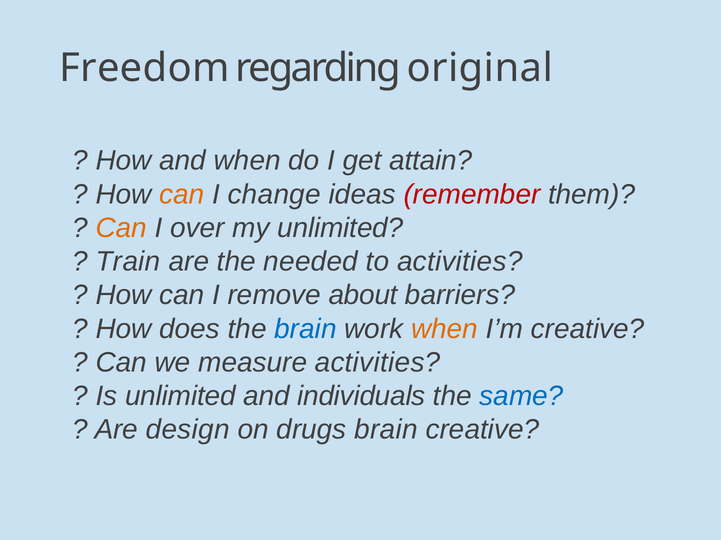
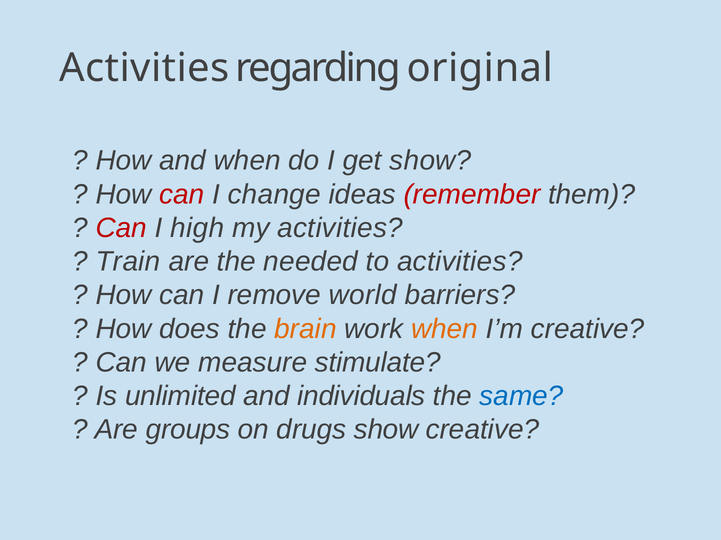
Freedom at (144, 68): Freedom -> Activities
get attain: attain -> show
can at (182, 195) colour: orange -> red
Can at (121, 228) colour: orange -> red
over: over -> high
my unlimited: unlimited -> activities
about: about -> world
brain at (305, 329) colour: blue -> orange
measure activities: activities -> stimulate
design: design -> groups
drugs brain: brain -> show
